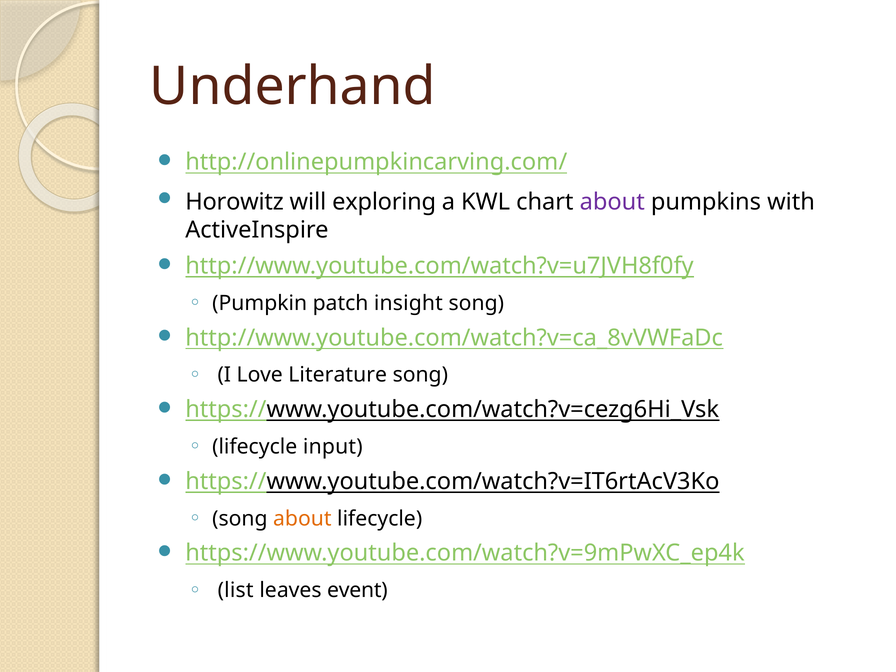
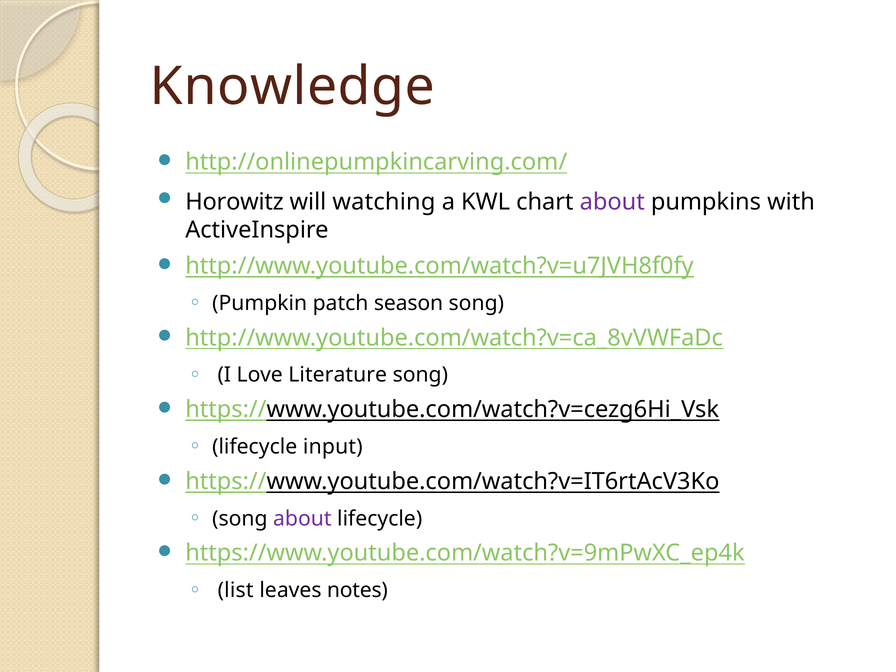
Underhand: Underhand -> Knowledge
exploring: exploring -> watching
insight: insight -> season
about at (302, 519) colour: orange -> purple
event: event -> notes
